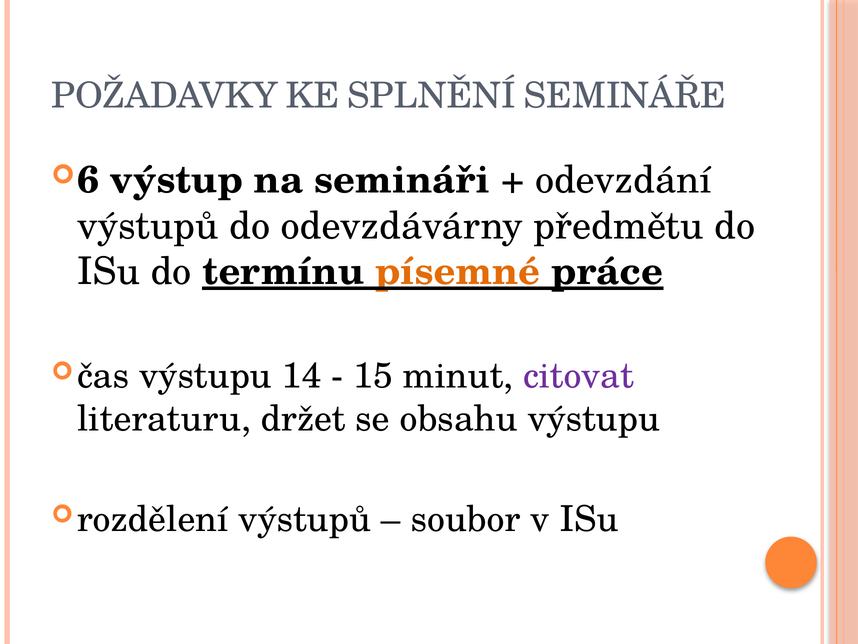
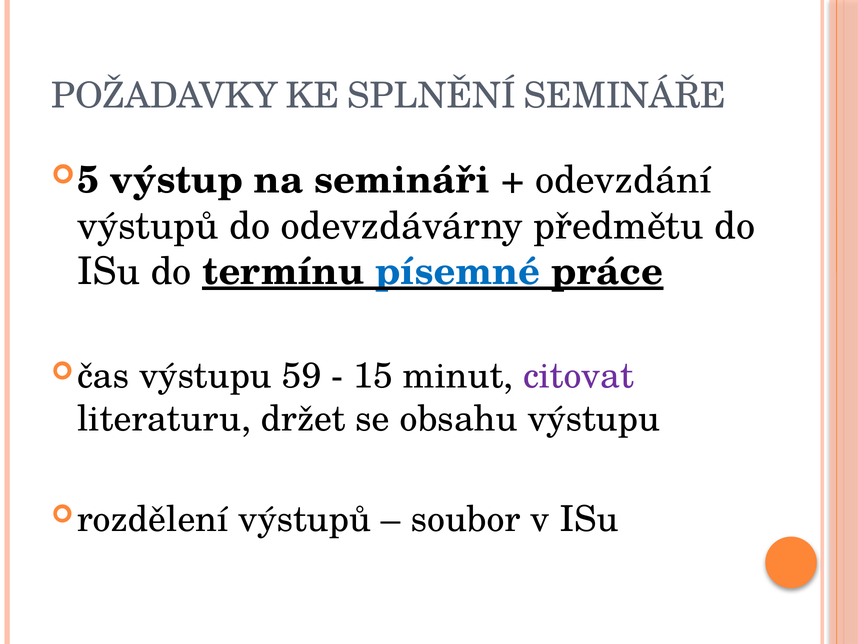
6: 6 -> 5
písemné colour: orange -> blue
14: 14 -> 59
